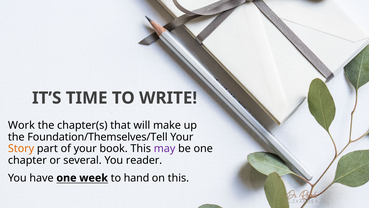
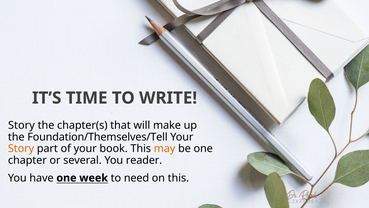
Work at (21, 125): Work -> Story
may colour: purple -> orange
hand: hand -> need
